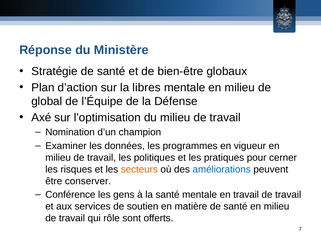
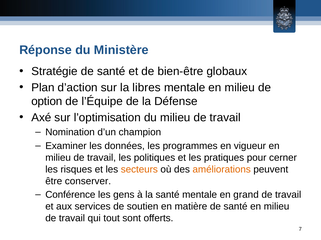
global: global -> option
améliorations colour: blue -> orange
en travail: travail -> grand
rôle: rôle -> tout
